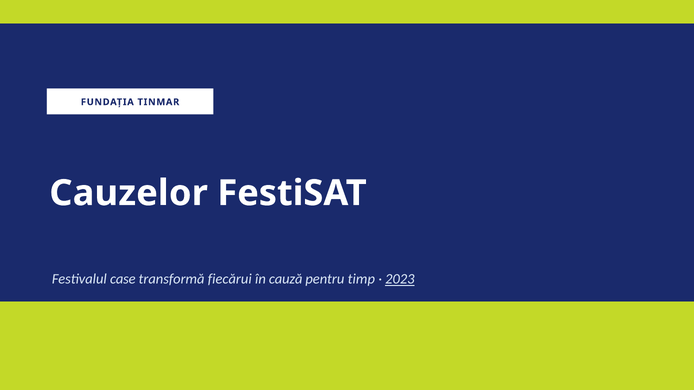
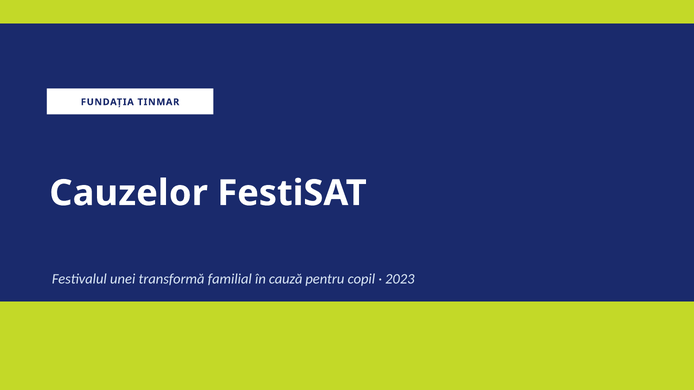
case: case -> unei
fiecărui: fiecărui -> familial
timp: timp -> copil
2023 underline: present -> none
